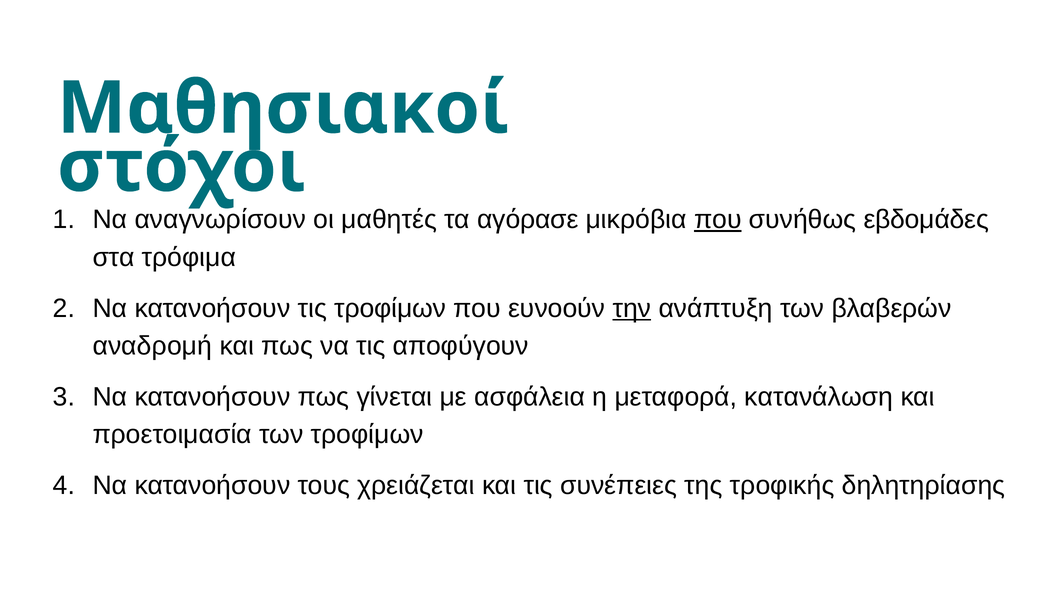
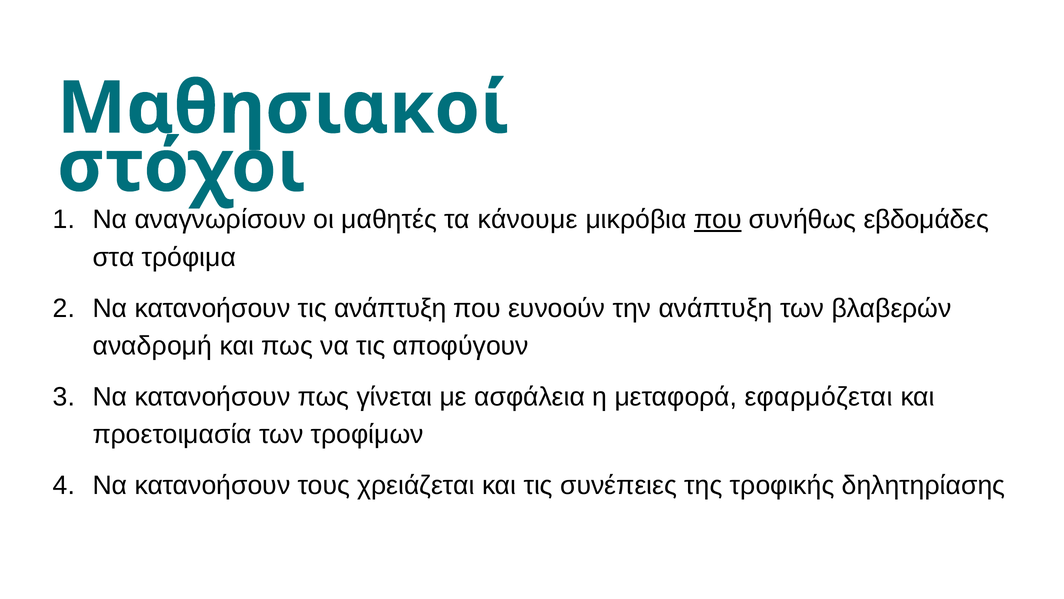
αγόρασε: αγόρασε -> κάνουμε
τις τροφίμων: τροφίμων -> ανάπτυξη
την underline: present -> none
κατανάλωση: κατανάλωση -> εφαρμόζεται
